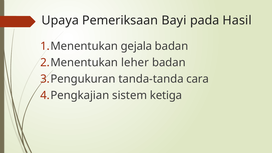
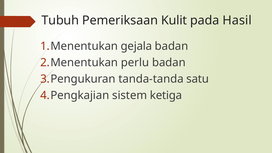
Upaya: Upaya -> Tubuh
Bayi: Bayi -> Kulit
leher: leher -> perlu
cara: cara -> satu
